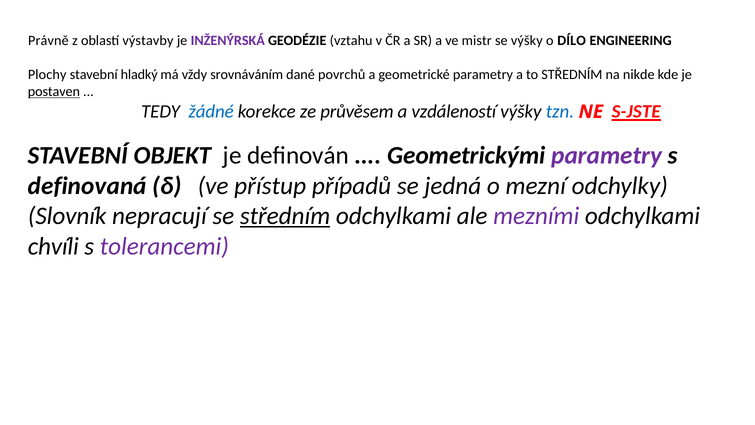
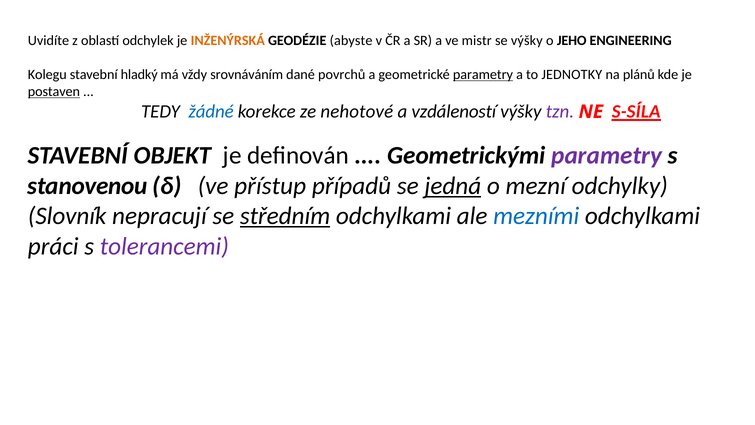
Právně: Právně -> Uvidíte
výstavby: výstavby -> odchylek
INŽENÝRSKÁ colour: purple -> orange
vztahu: vztahu -> abyste
DÍLO: DÍLO -> JEHO
Plochy: Plochy -> Kolegu
parametry at (483, 75) underline: none -> present
to STŘEDNÍM: STŘEDNÍM -> JEDNOTKY
nikde: nikde -> plánů
průvěsem: průvěsem -> nehotové
tzn colour: blue -> purple
S-JSTE: S-JSTE -> S-SÍLA
definovaná: definovaná -> stanovenou
jedná underline: none -> present
mezními colour: purple -> blue
chvíli: chvíli -> práci
